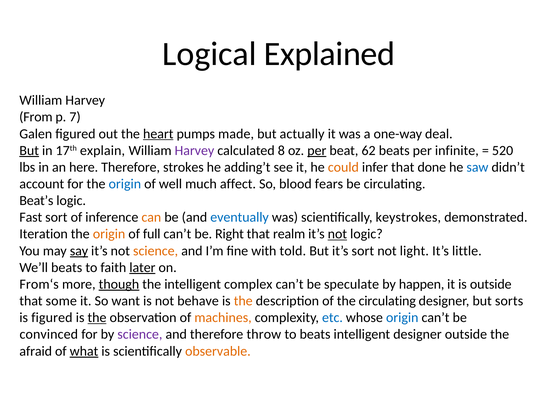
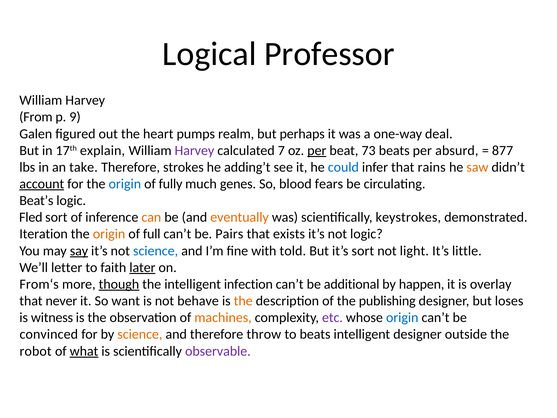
Explained: Explained -> Professor
7: 7 -> 9
heart underline: present -> none
made: made -> realm
actually: actually -> perhaps
But at (29, 150) underline: present -> none
8: 8 -> 7
62: 62 -> 73
infinite: infinite -> absurd
520: 520 -> 877
here: here -> take
could colour: orange -> blue
done: done -> rains
saw colour: blue -> orange
account underline: none -> present
well: well -> fully
affect: affect -> genes
Fast: Fast -> Fled
eventually colour: blue -> orange
Right: Right -> Pairs
realm: realm -> exists
not at (337, 234) underline: present -> none
science at (156, 251) colour: orange -> blue
We’ll beats: beats -> letter
complex: complex -> infection
speculate: speculate -> additional
is outside: outside -> overlay
some: some -> never
the circulating: circulating -> publishing
sorts: sorts -> loses
is figured: figured -> witness
the at (97, 317) underline: present -> none
etc colour: blue -> purple
science at (140, 334) colour: purple -> orange
afraid: afraid -> robot
observable colour: orange -> purple
